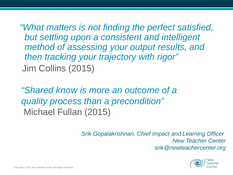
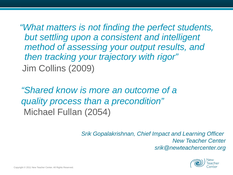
satisfied: satisfied -> students
Collins 2015: 2015 -> 2009
Fullan 2015: 2015 -> 2054
